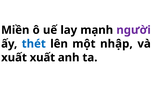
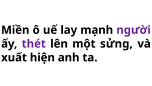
thét colour: blue -> purple
nhập: nhập -> sửng
xuất xuất: xuất -> hiện
